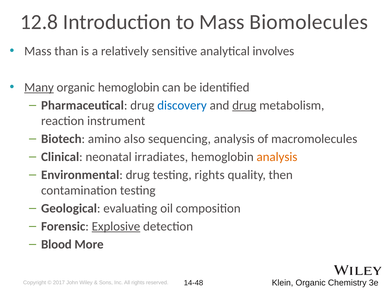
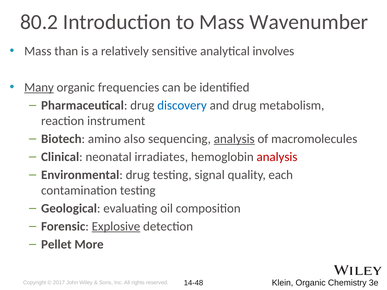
12.8: 12.8 -> 80.2
Biomolecules: Biomolecules -> Wavenumber
organic hemoglobin: hemoglobin -> frequencies
drug at (244, 105) underline: present -> none
analysis at (234, 139) underline: none -> present
analysis at (277, 157) colour: orange -> red
testing rights: rights -> signal
then: then -> each
Blood: Blood -> Pellet
